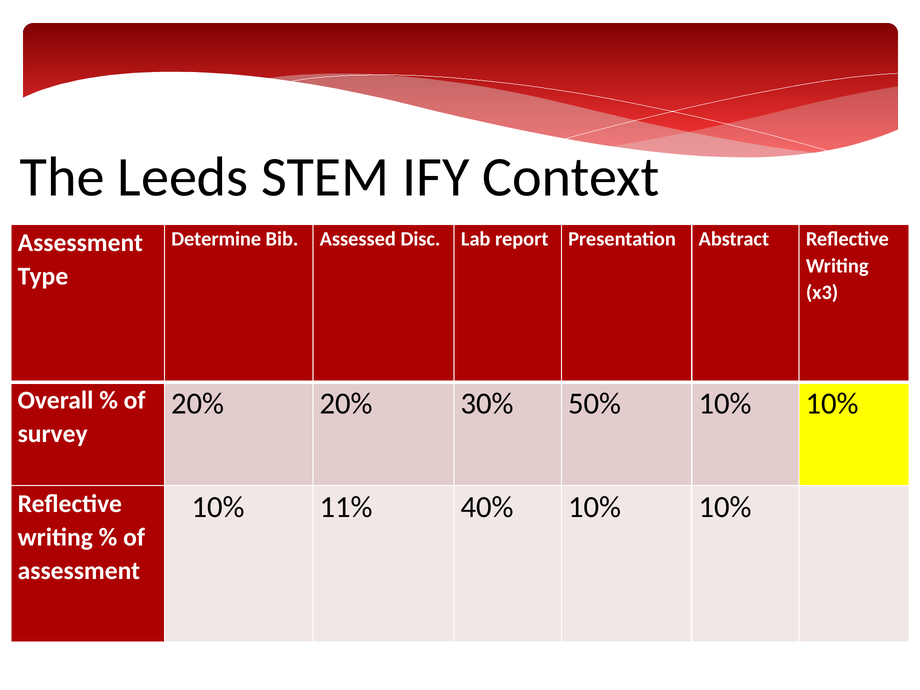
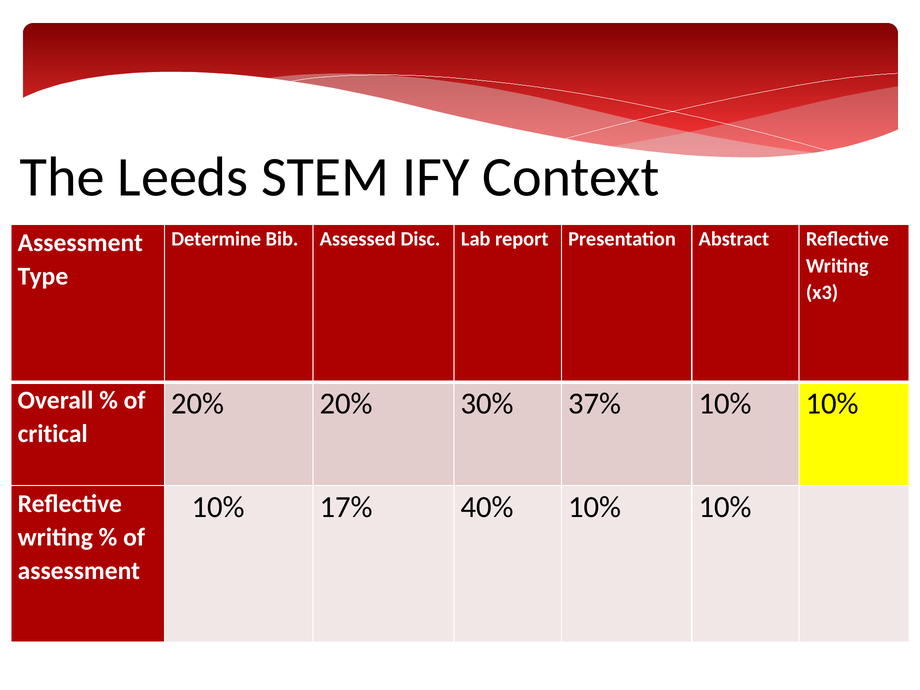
50%: 50% -> 37%
survey: survey -> critical
11%: 11% -> 17%
